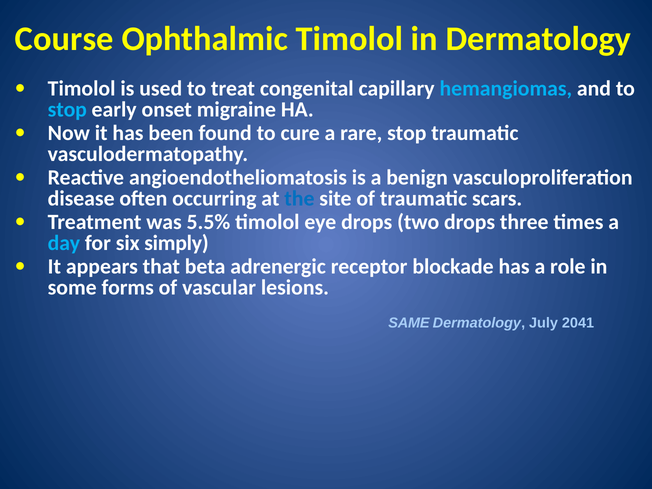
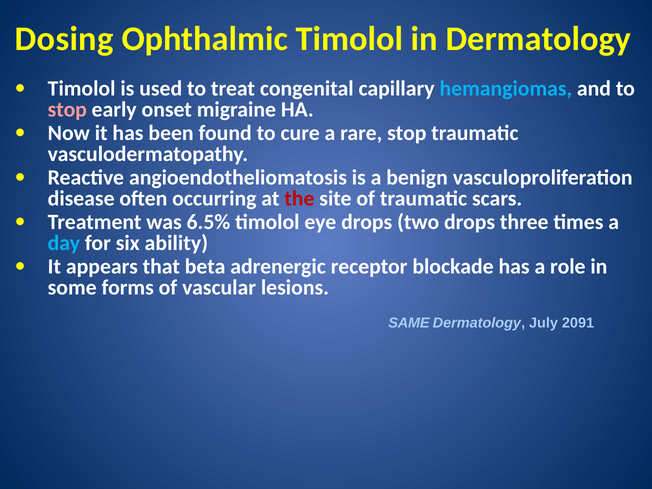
Course: Course -> Dosing
stop at (67, 110) colour: light blue -> pink
the colour: blue -> red
5.5%: 5.5% -> 6.5%
simply: simply -> ability
2041: 2041 -> 2091
